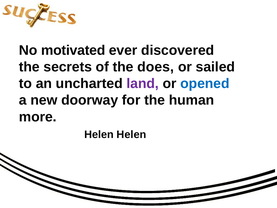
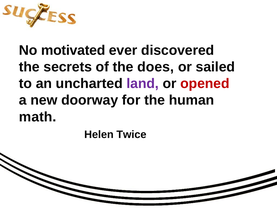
opened colour: blue -> red
more: more -> math
Helen Helen: Helen -> Twice
